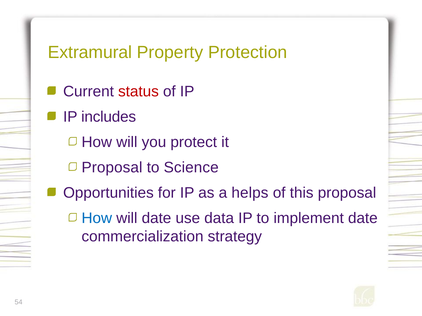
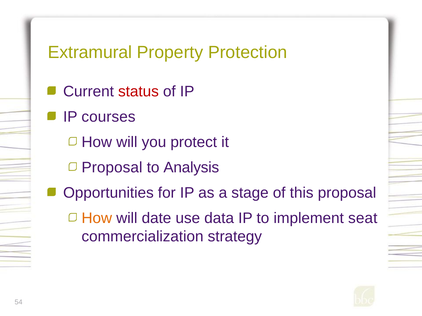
includes: includes -> courses
Science: Science -> Analysis
helps: helps -> stage
How at (97, 219) colour: blue -> orange
implement date: date -> seat
